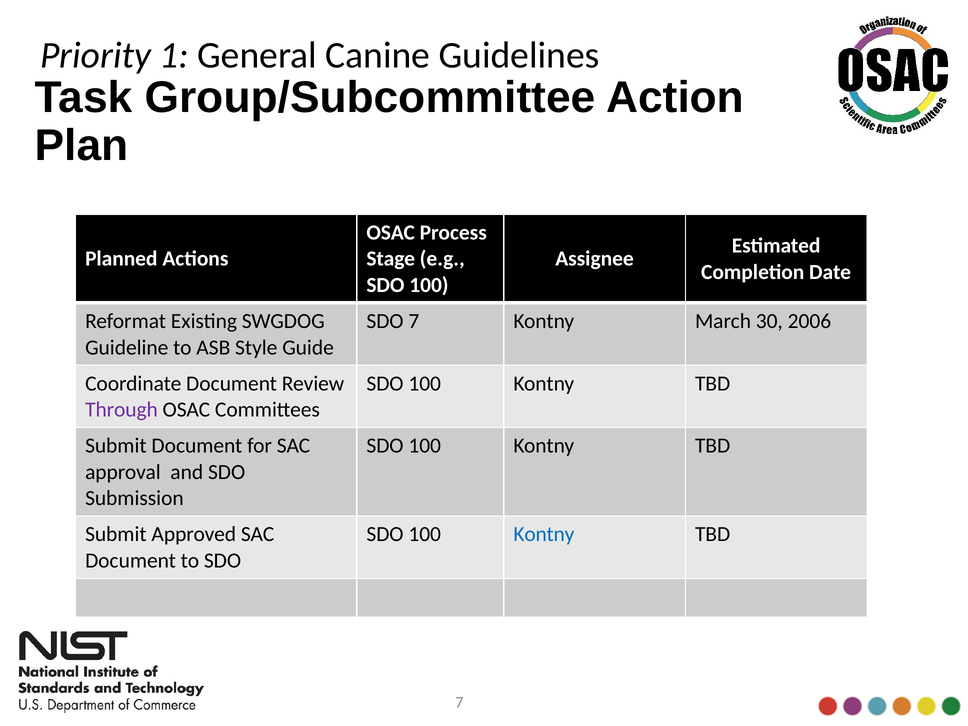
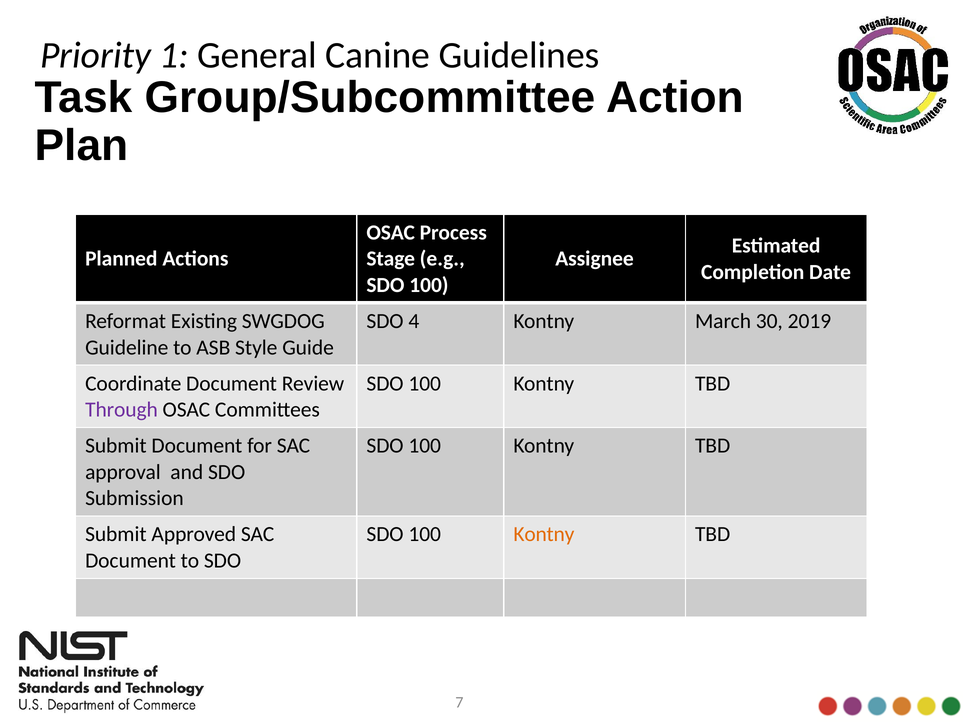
SDO 7: 7 -> 4
2006: 2006 -> 2019
Kontny at (544, 534) colour: blue -> orange
